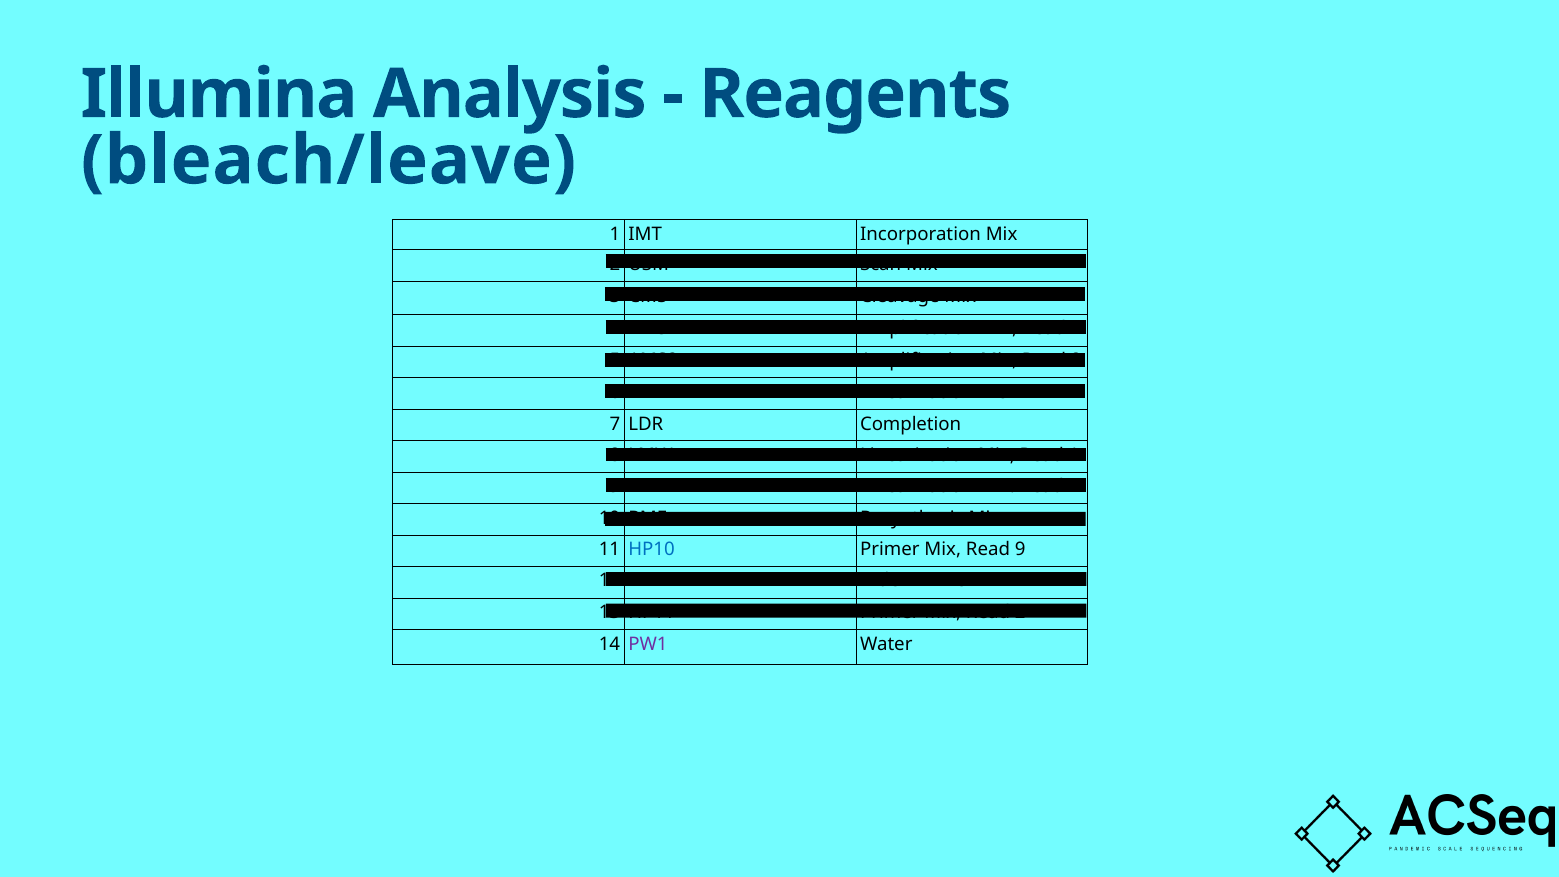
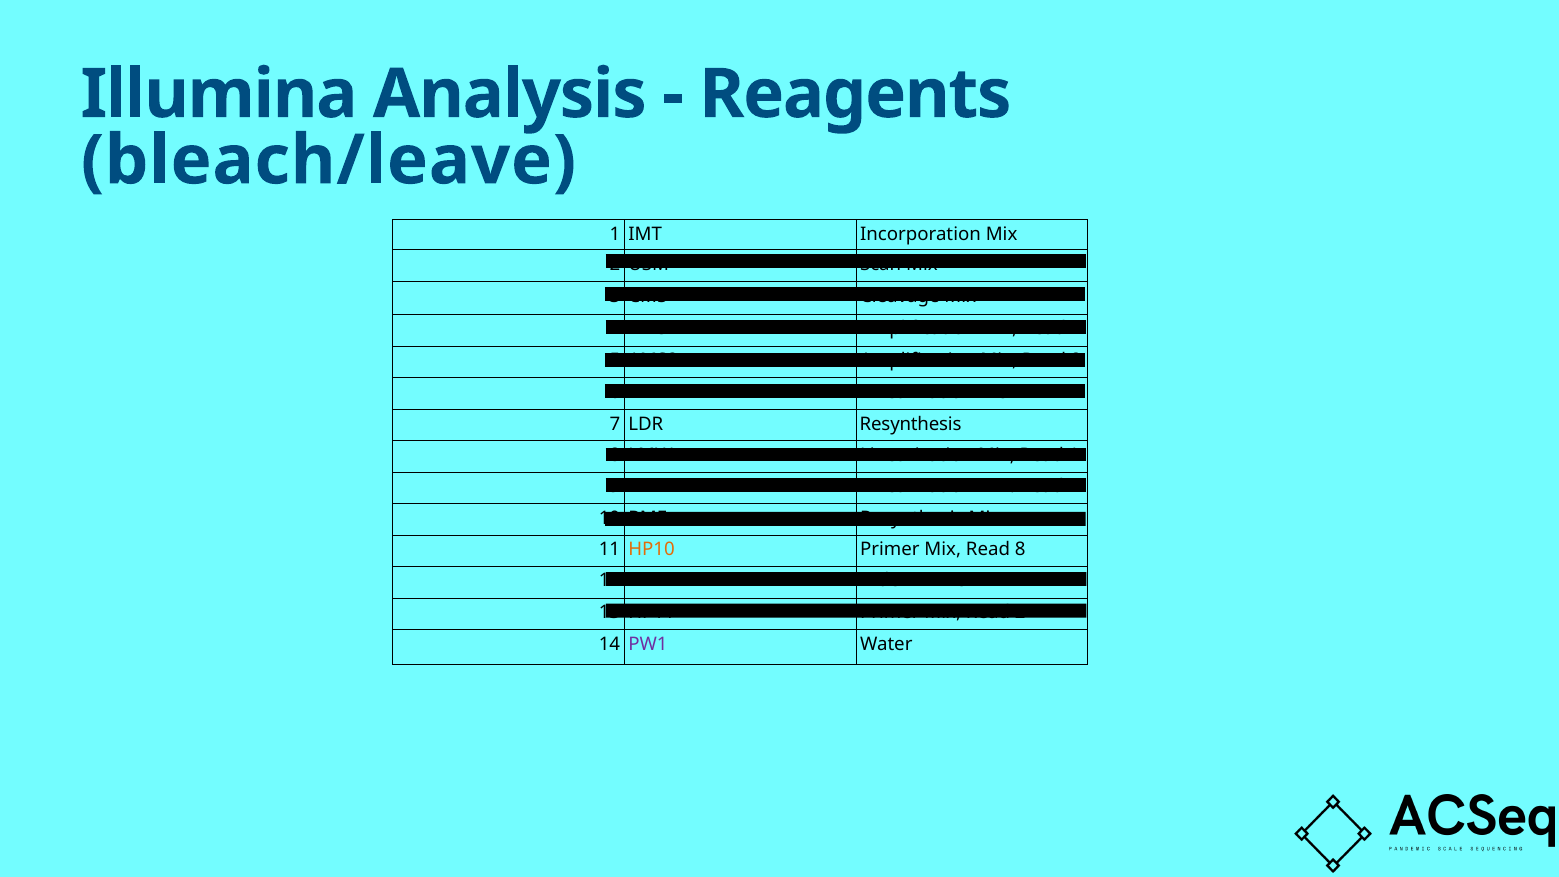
LDR Completion: Completion -> Resynthesis
HP10 colour: blue -> orange
Read 9: 9 -> 8
